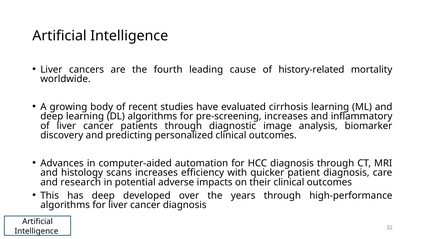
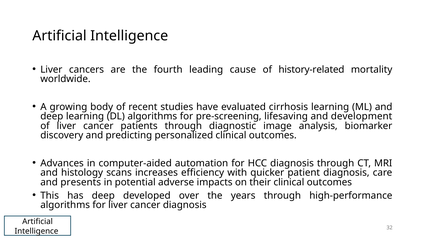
pre-screening increases: increases -> lifesaving
inflammatory: inflammatory -> development
research: research -> presents
